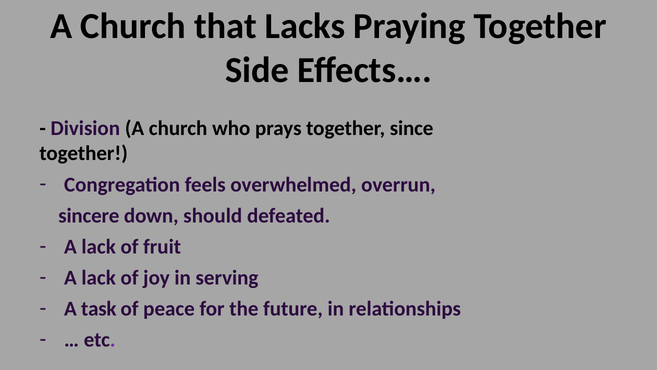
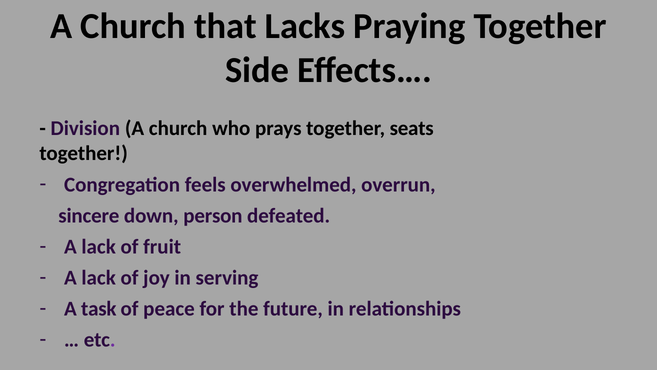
since: since -> seats
should: should -> person
